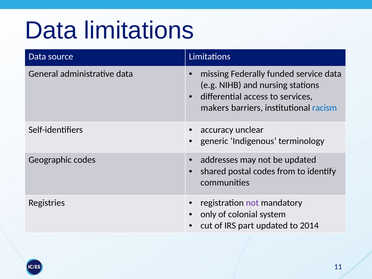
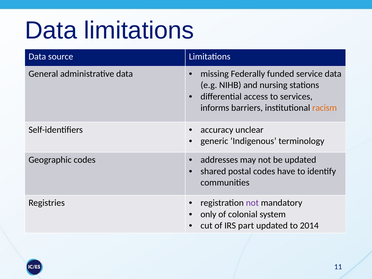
makers: makers -> informs
racism colour: blue -> orange
from: from -> have
